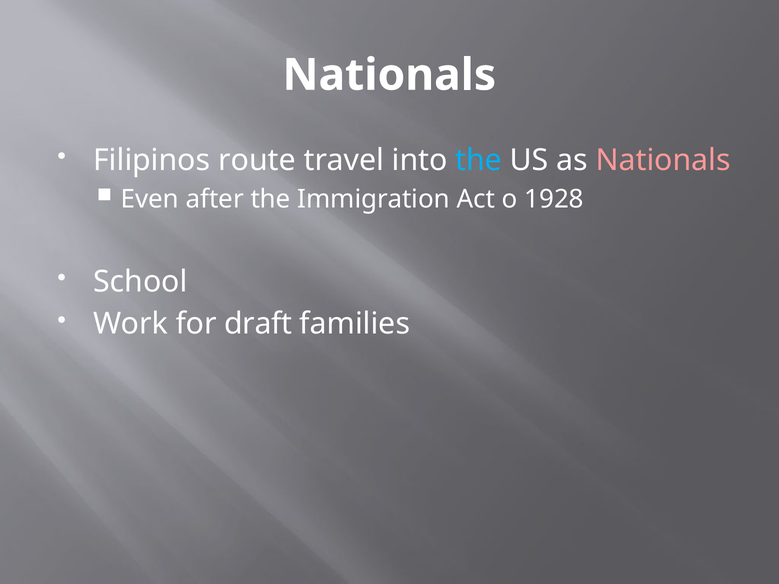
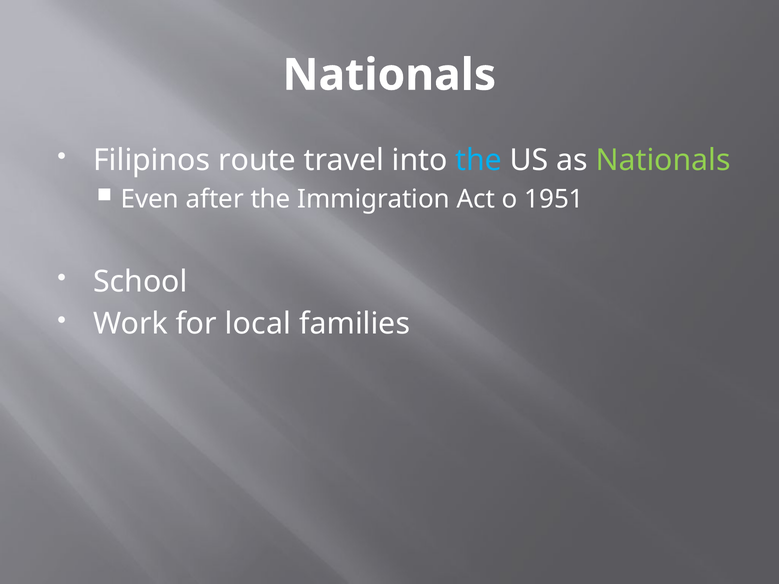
Nationals at (663, 160) colour: pink -> light green
1928: 1928 -> 1951
draft: draft -> local
